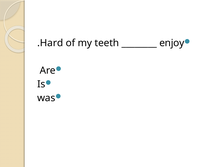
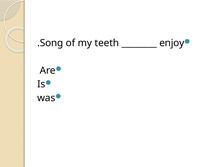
Hard: Hard -> Song
